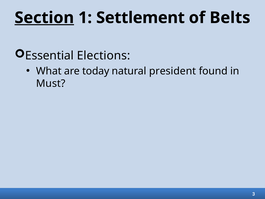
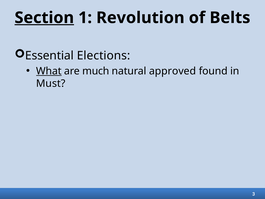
Settlement: Settlement -> Revolution
What underline: none -> present
today: today -> much
president: president -> approved
